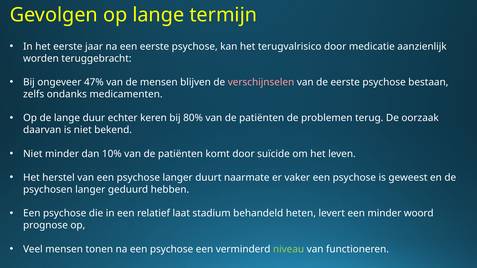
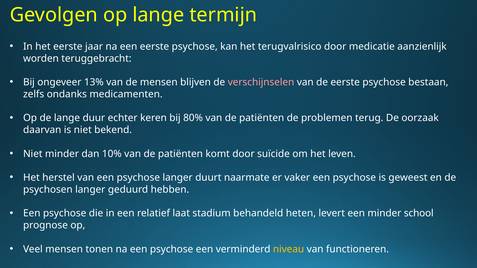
47%: 47% -> 13%
woord: woord -> school
niveau colour: light green -> yellow
